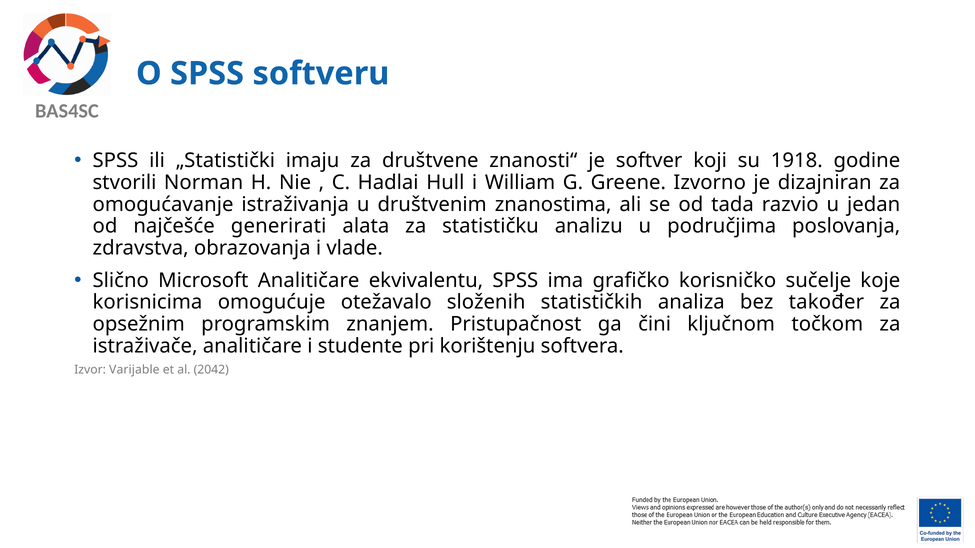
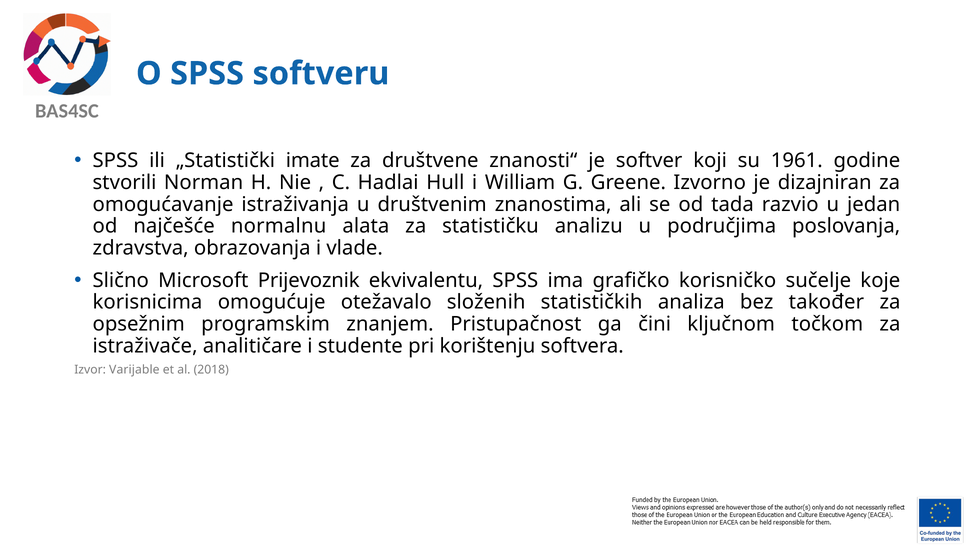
imaju: imaju -> imate
1918: 1918 -> 1961
generirati: generirati -> normalnu
Microsoft Analitičare: Analitičare -> Prijevoznik
2042: 2042 -> 2018
